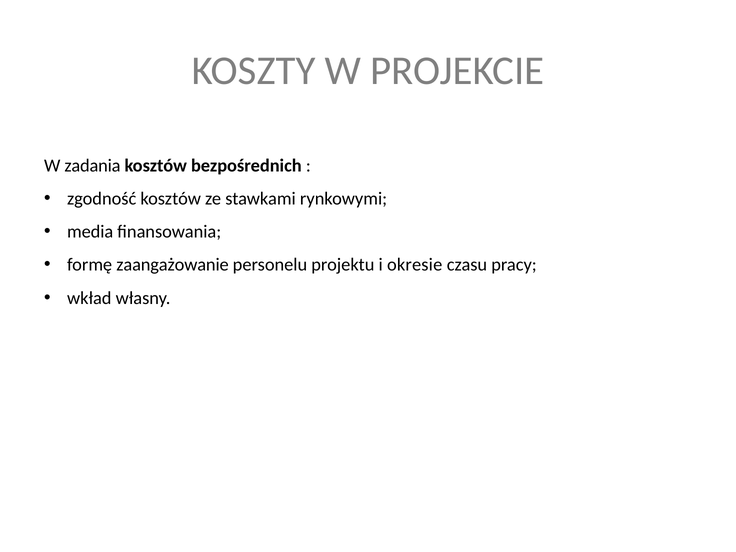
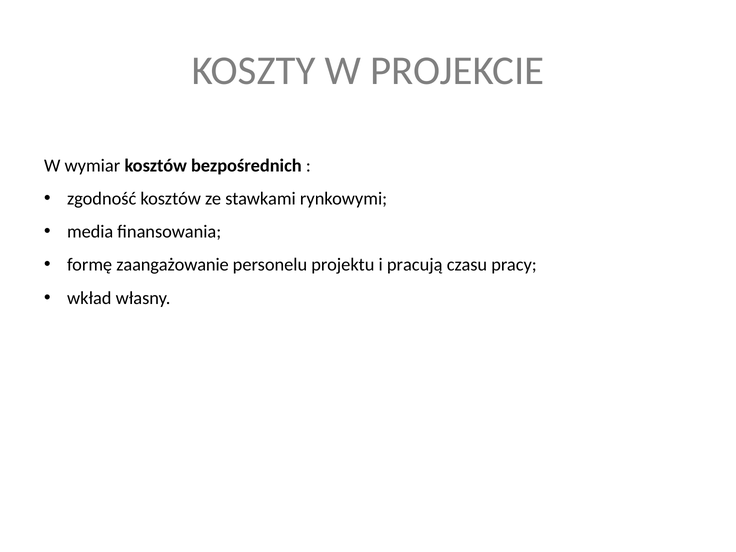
zadania: zadania -> wymiar
okresie: okresie -> pracują
